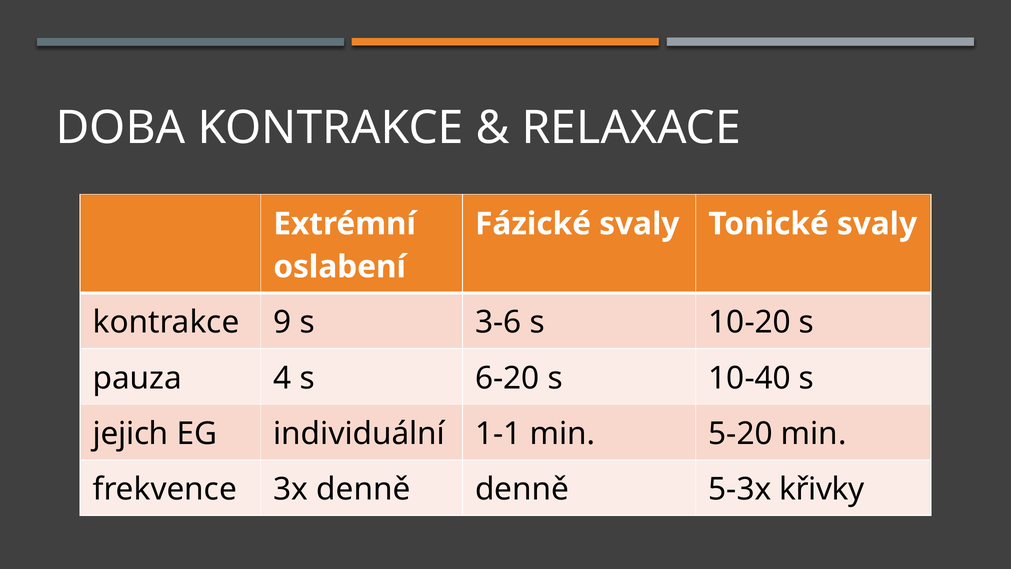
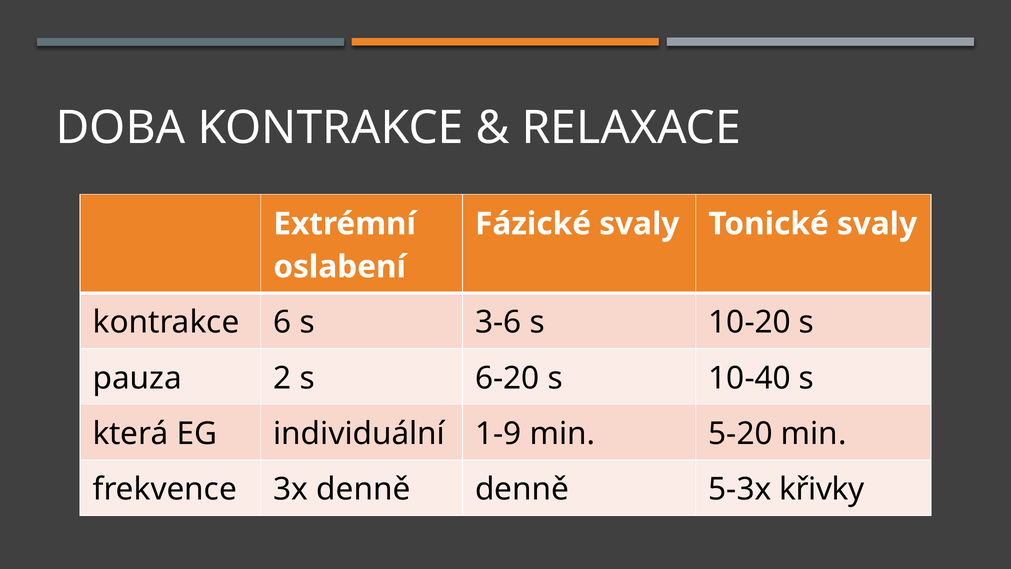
9: 9 -> 6
4: 4 -> 2
jejich: jejich -> která
1-1: 1-1 -> 1-9
